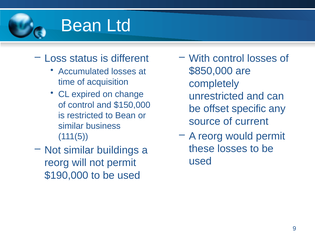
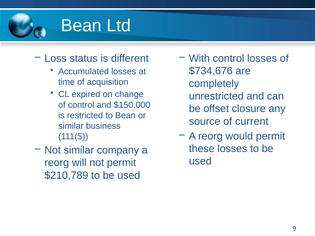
$850,000: $850,000 -> $734,676
specific: specific -> closure
buildings: buildings -> company
$190,000: $190,000 -> $210,789
